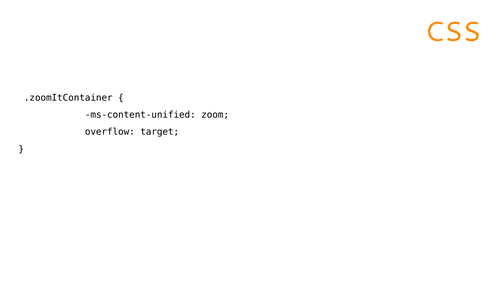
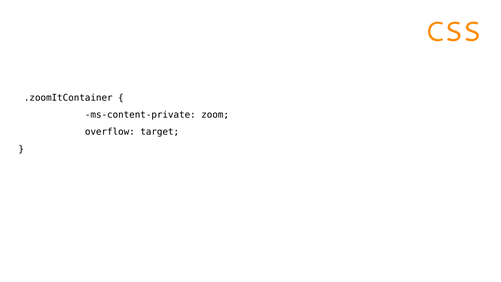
ms-content-unified: ms-content-unified -> ms-content-private
